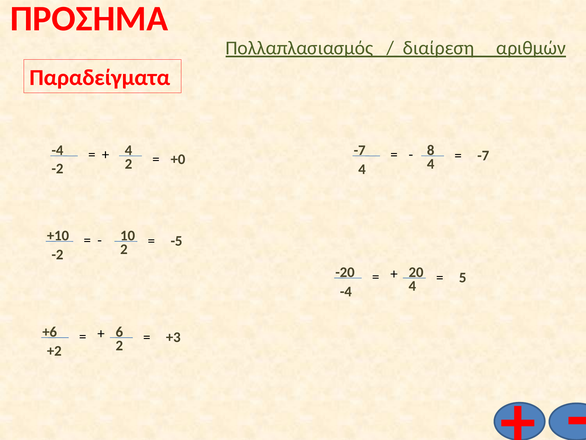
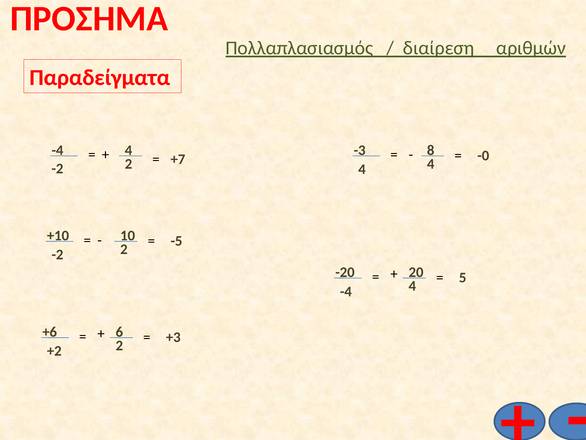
-7 at (360, 150): -7 -> -3
+0: +0 -> +7
-7 at (483, 155): -7 -> -0
